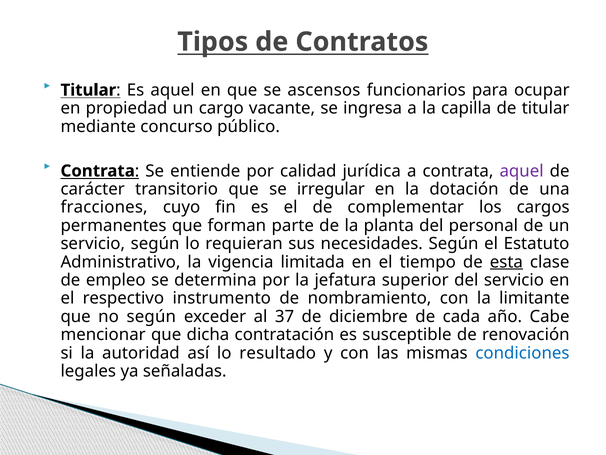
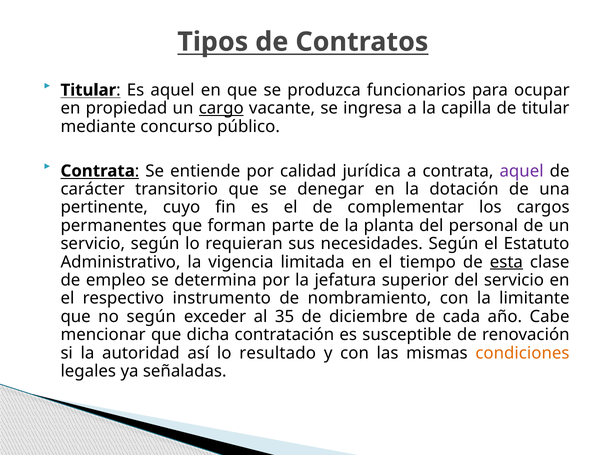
ascensos: ascensos -> produzca
cargo underline: none -> present
irregular: irregular -> denegar
fracciones: fracciones -> pertinente
37: 37 -> 35
condiciones colour: blue -> orange
